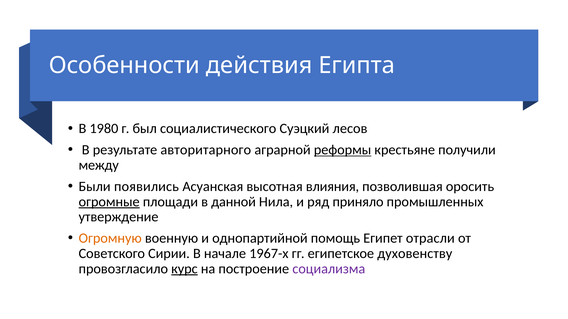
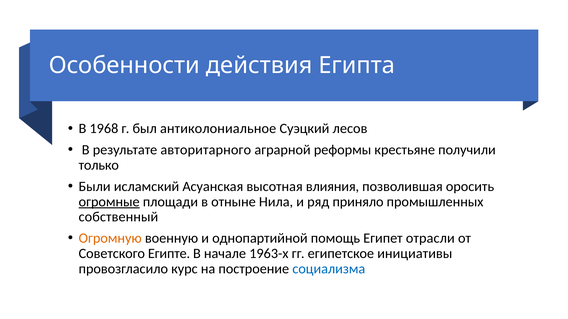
1980: 1980 -> 1968
социалистического: социалистического -> антиколониальное
реформы underline: present -> none
между: между -> только
появились: появились -> исламский
данной: данной -> отныне
утверждение: утверждение -> собственный
Сирии: Сирии -> Египте
1967-х: 1967-х -> 1963-х
духовенству: духовенству -> инициативы
курс underline: present -> none
социализма colour: purple -> blue
